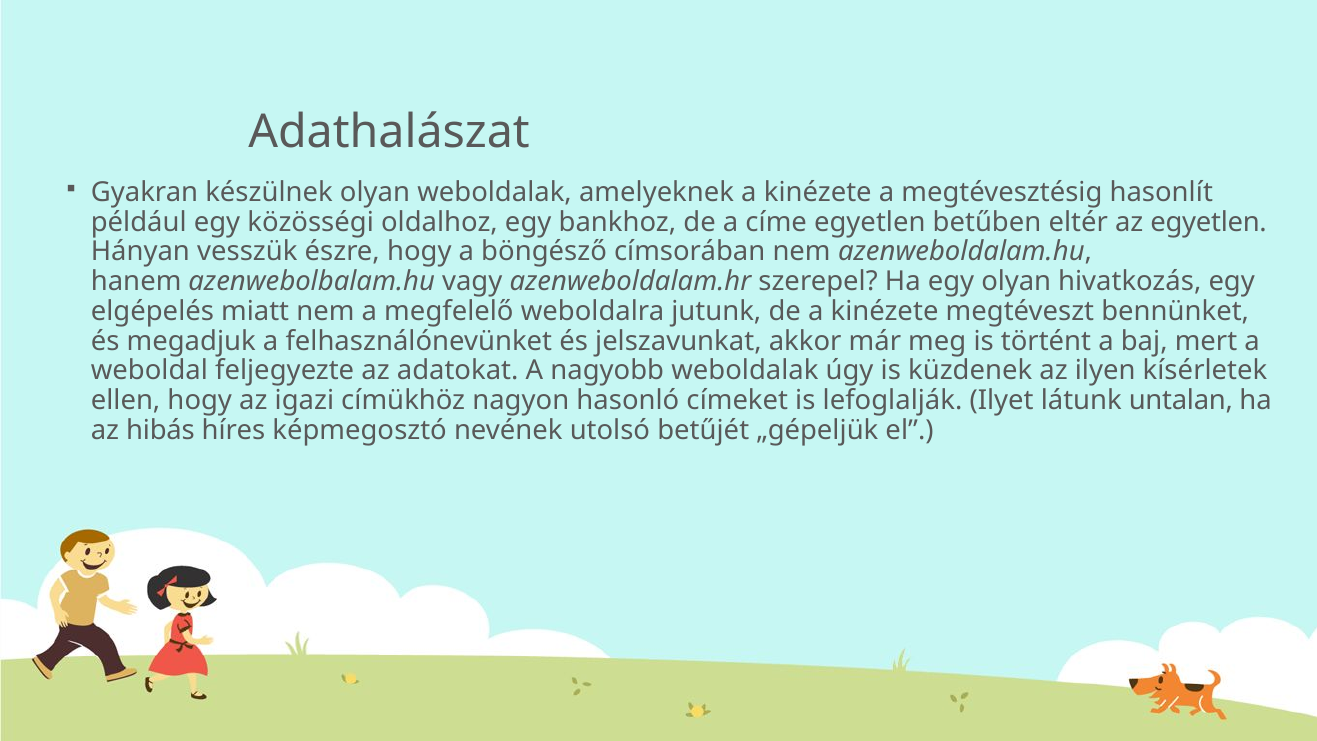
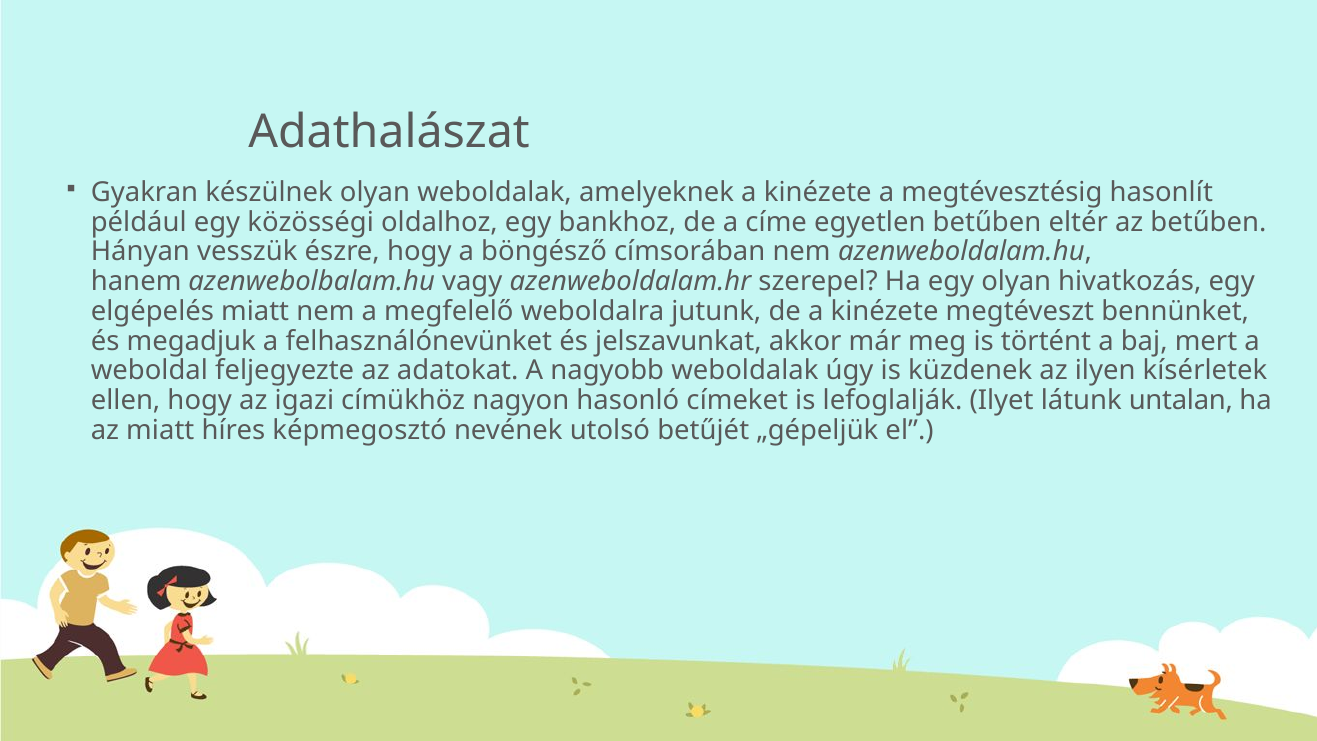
az egyetlen: egyetlen -> betűben
az hibás: hibás -> miatt
